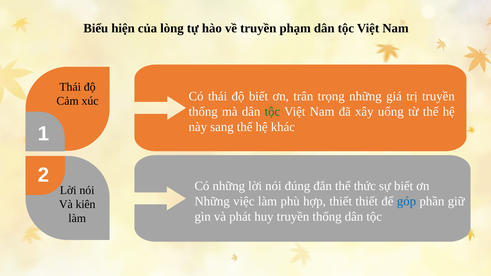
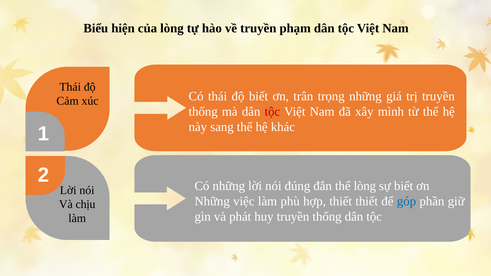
tộc at (272, 112) colour: green -> red
uống: uống -> mình
thể thức: thức -> lòng
kiên: kiên -> chịu
